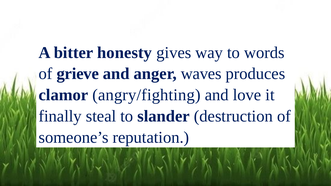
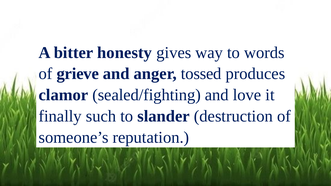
waves: waves -> tossed
angry/fighting: angry/fighting -> sealed/fighting
steal: steal -> such
